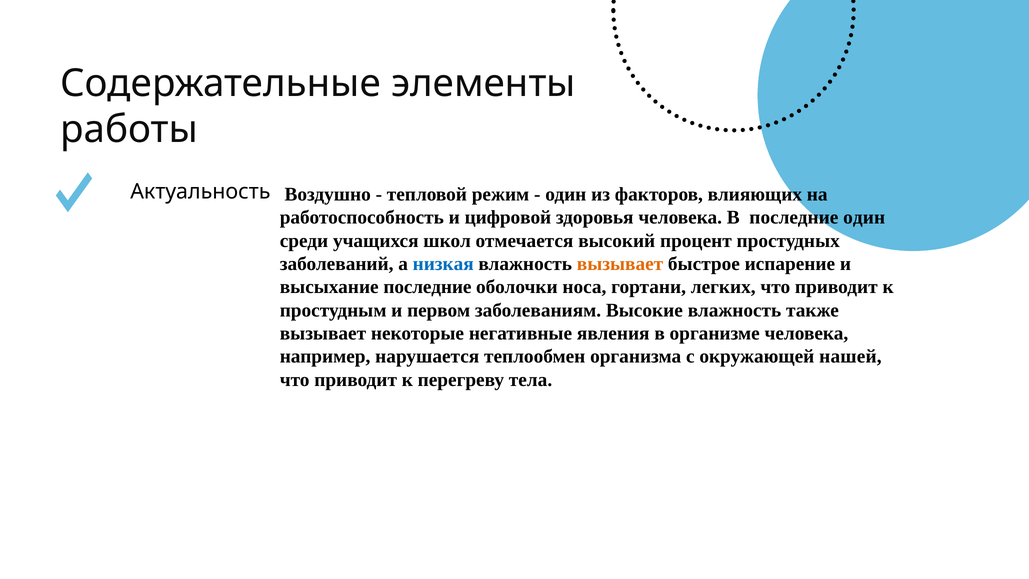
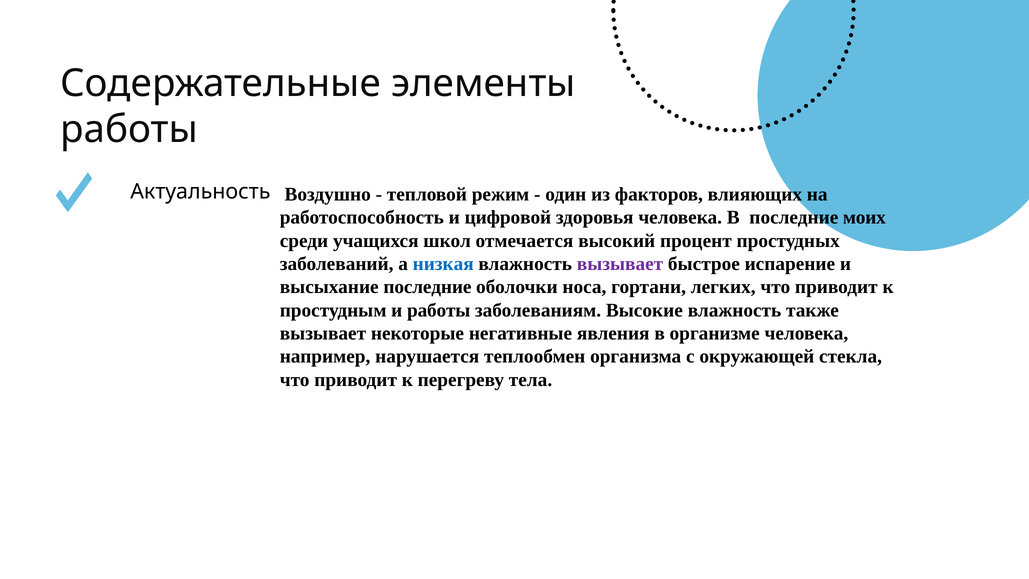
последние один: один -> моих
вызывает at (620, 264) colour: orange -> purple
и первом: первом -> работы
нашей: нашей -> стекла
